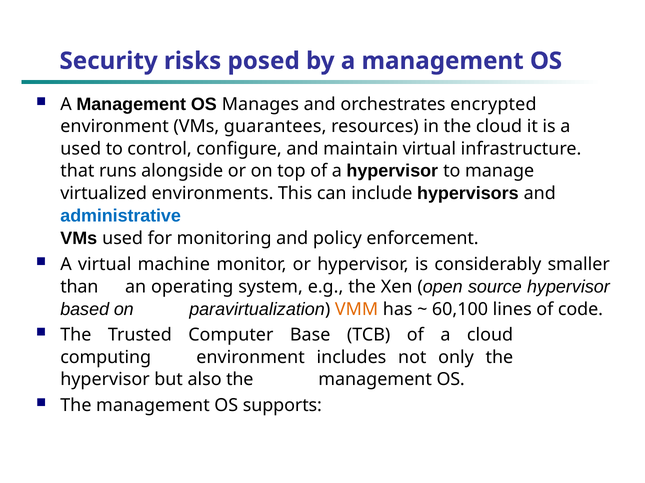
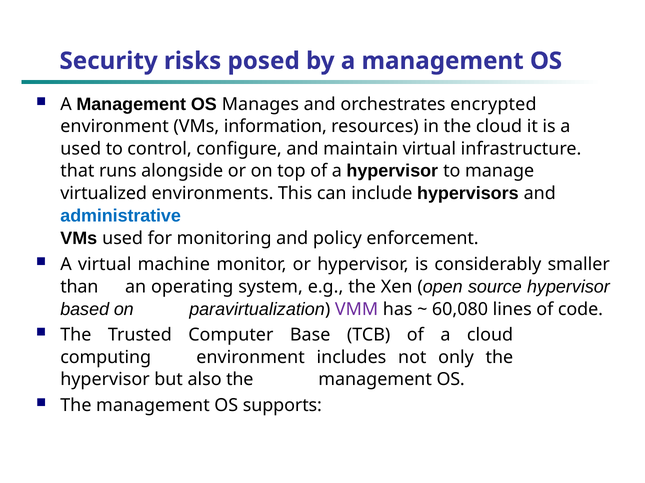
guarantees: guarantees -> information
VMM colour: orange -> purple
60,100: 60,100 -> 60,080
